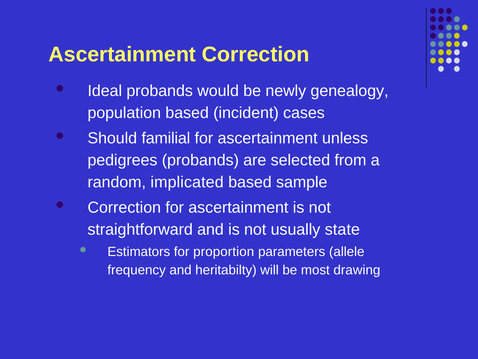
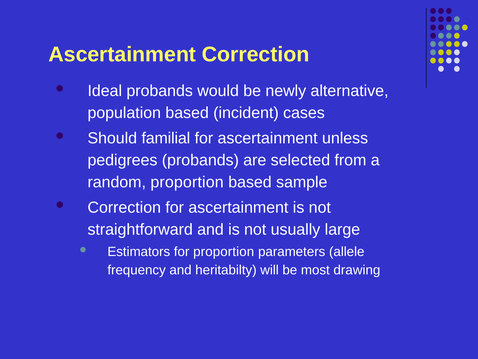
genealogy: genealogy -> alternative
random implicated: implicated -> proportion
state: state -> large
